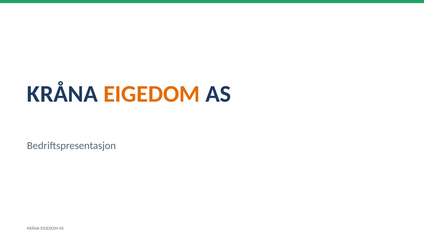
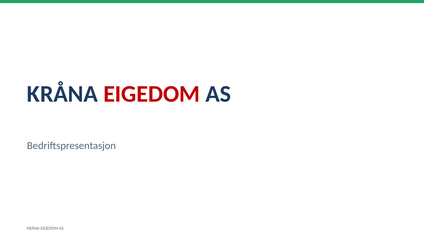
EIGEDOM at (152, 94) colour: orange -> red
